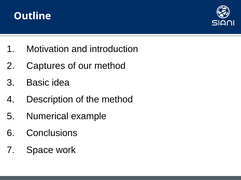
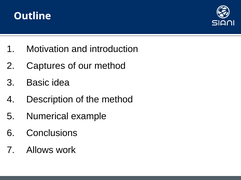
Space: Space -> Allows
